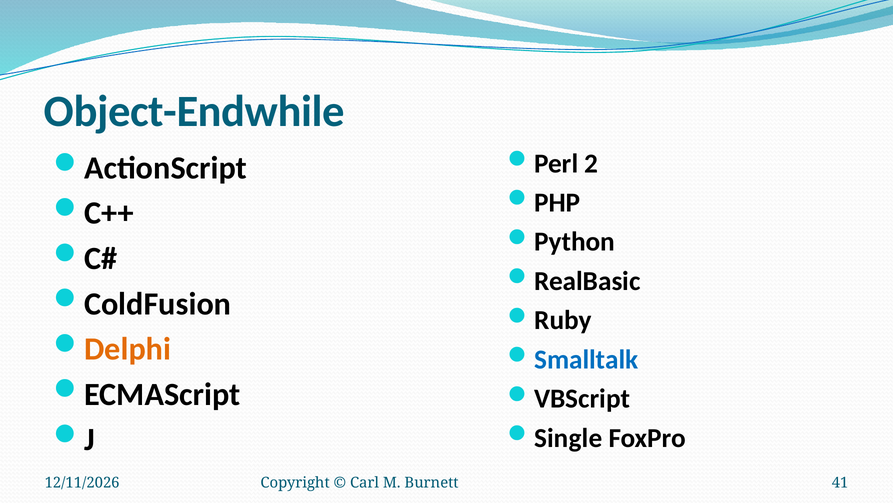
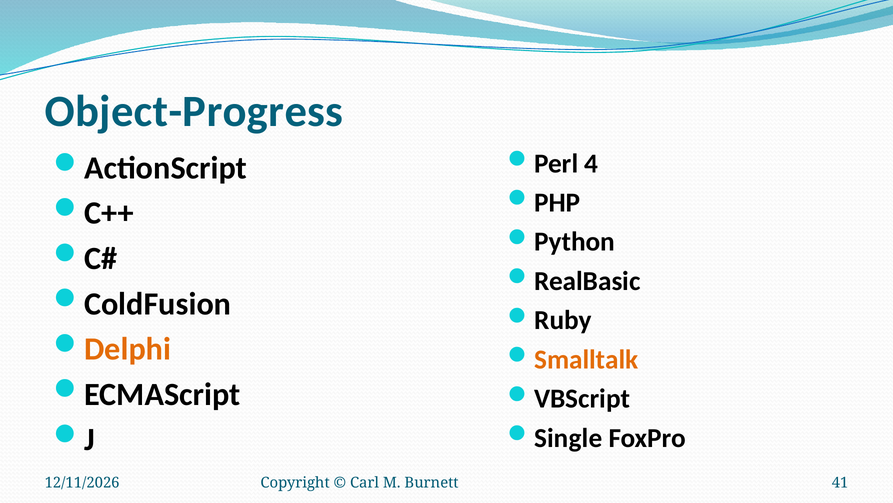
Object-Endwhile: Object-Endwhile -> Object-Progress
2: 2 -> 4
Smalltalk colour: blue -> orange
